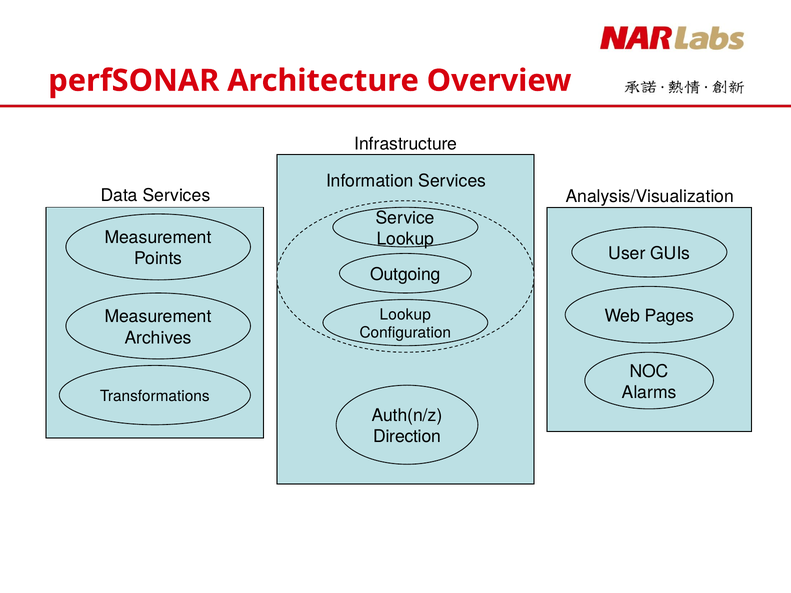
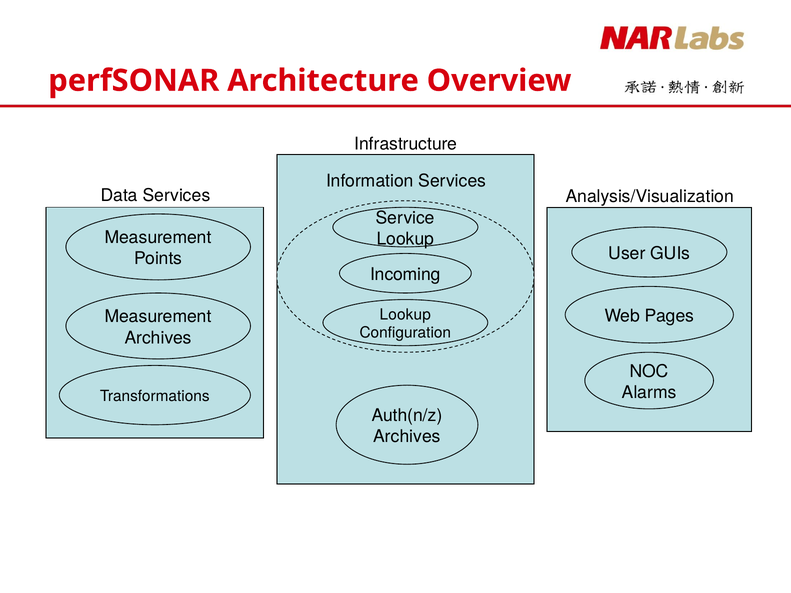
Outgoing: Outgoing -> Incoming
Direction at (407, 437): Direction -> Archives
